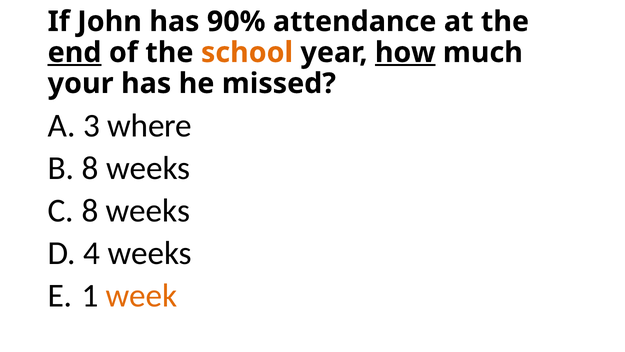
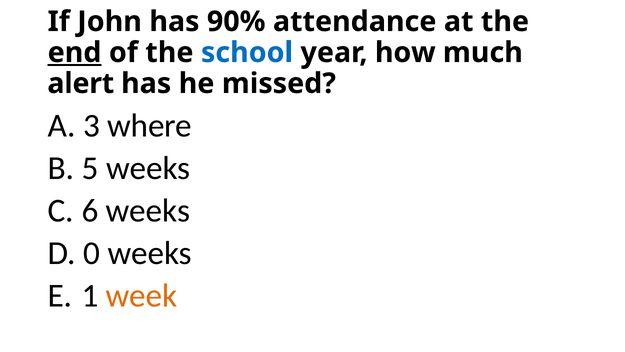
school colour: orange -> blue
how underline: present -> none
your: your -> alert
8 at (90, 168): 8 -> 5
8 at (90, 211): 8 -> 6
4: 4 -> 0
